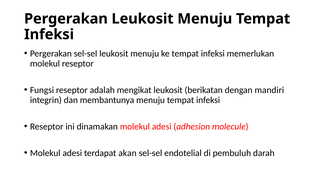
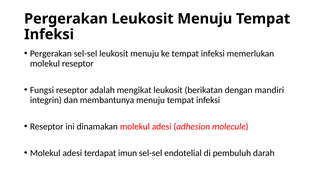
akan: akan -> imun
